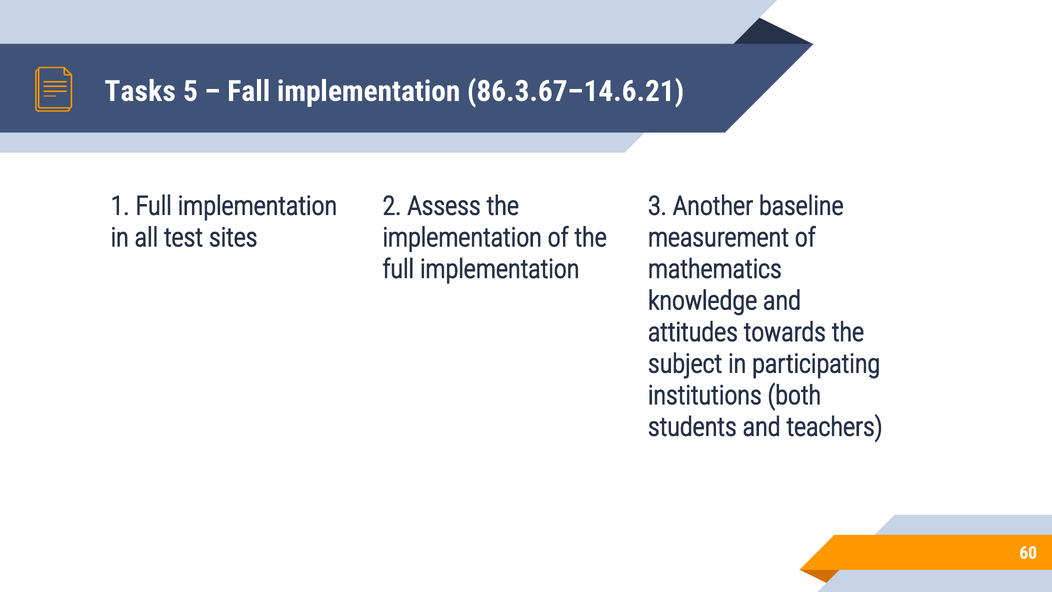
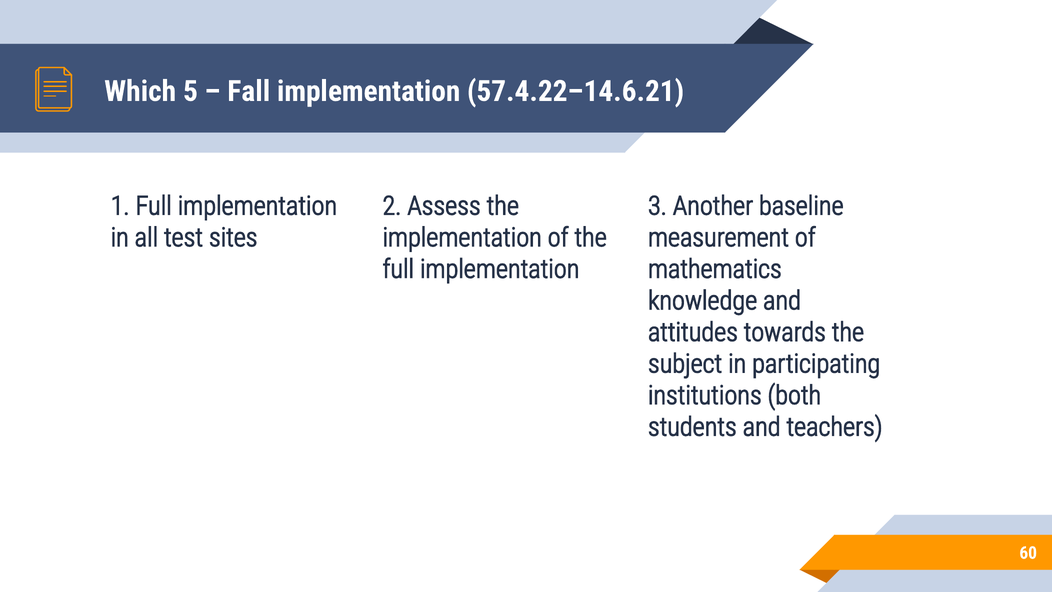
Tasks: Tasks -> Which
86.3.67–14.6.21: 86.3.67–14.6.21 -> 57.4.22–14.6.21
